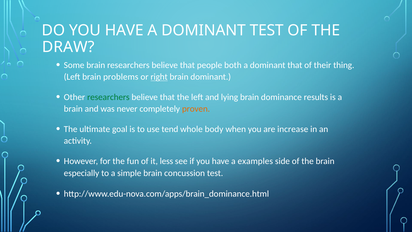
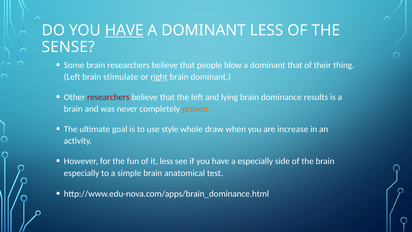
HAVE at (124, 30) underline: none -> present
DOMINANT TEST: TEST -> LESS
DRAW: DRAW -> SENSE
both: both -> blow
problems: problems -> stimulate
researchers at (108, 97) colour: green -> red
tend: tend -> style
body: body -> draw
a examples: examples -> especially
concussion: concussion -> anatomical
